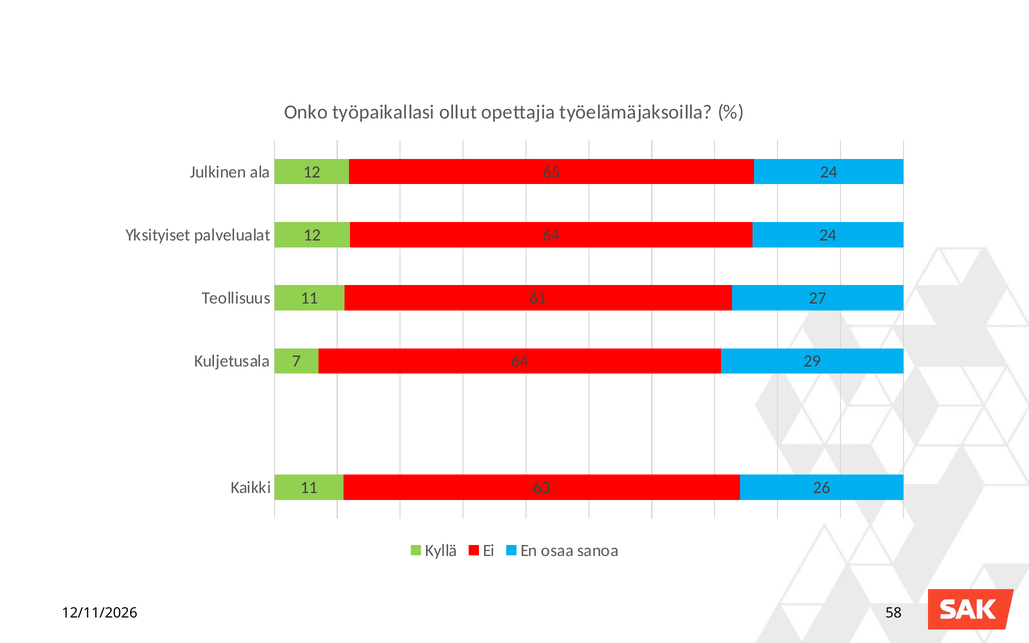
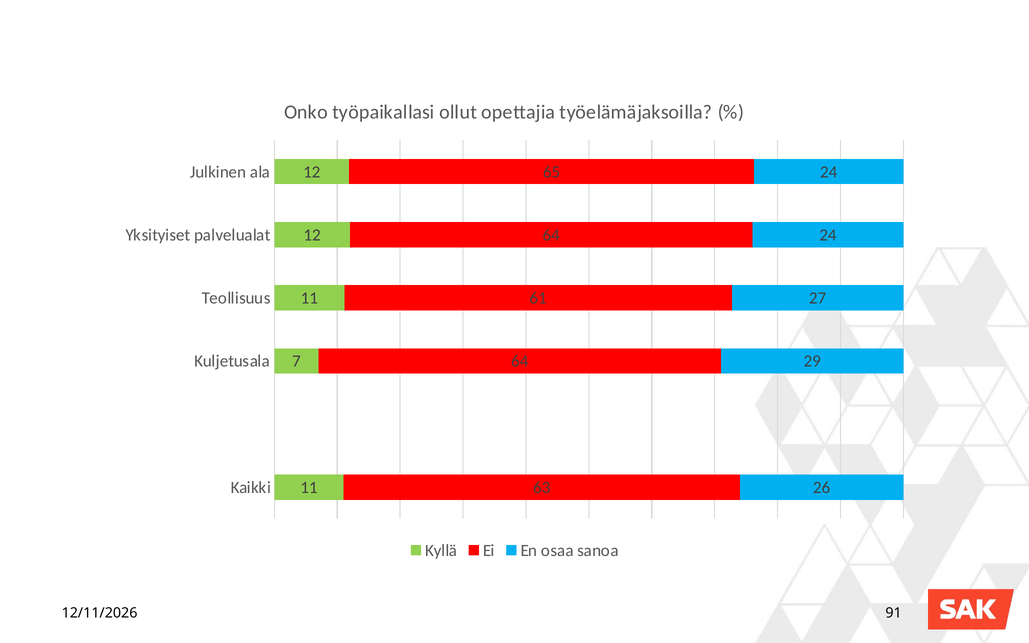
58: 58 -> 91
